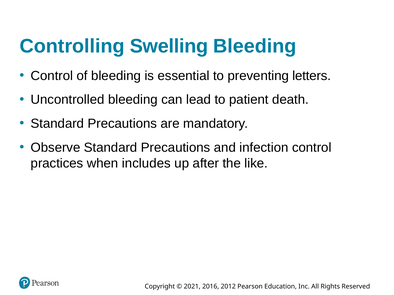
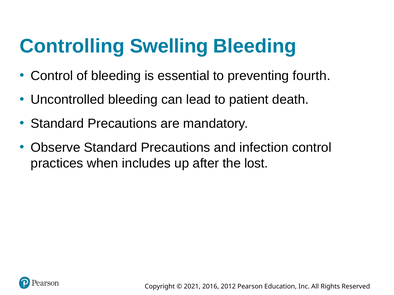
letters: letters -> fourth
like: like -> lost
